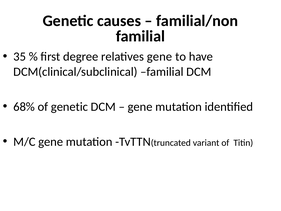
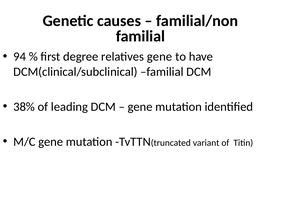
35: 35 -> 94
68%: 68% -> 38%
of genetic: genetic -> leading
